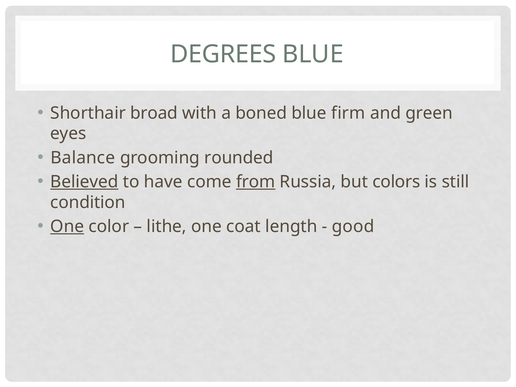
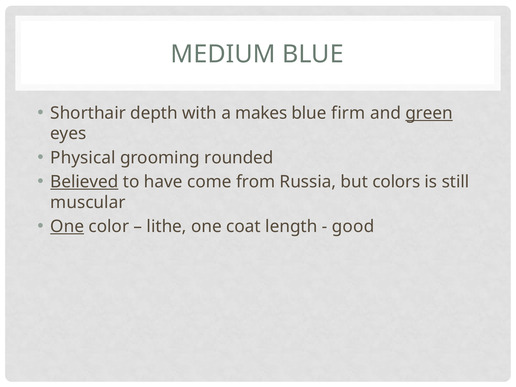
DEGREES: DEGREES -> MEDIUM
broad: broad -> depth
boned: boned -> makes
green underline: none -> present
Balance: Balance -> Physical
from underline: present -> none
condition: condition -> muscular
